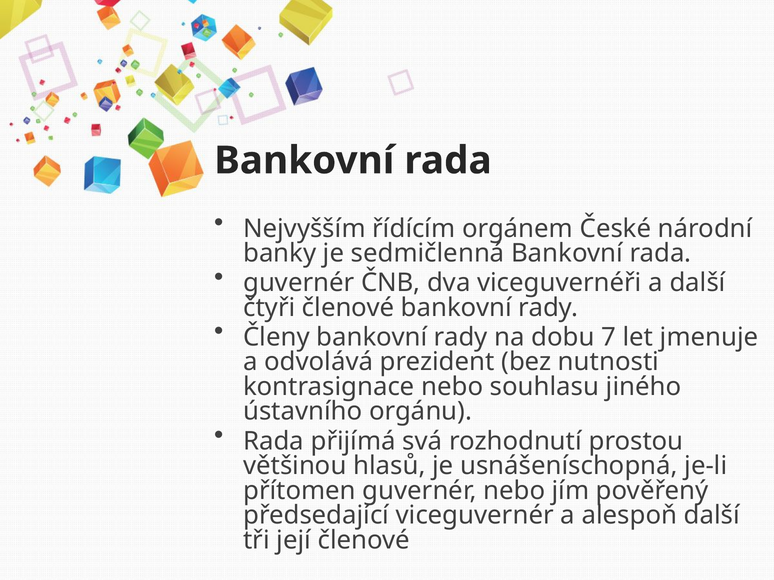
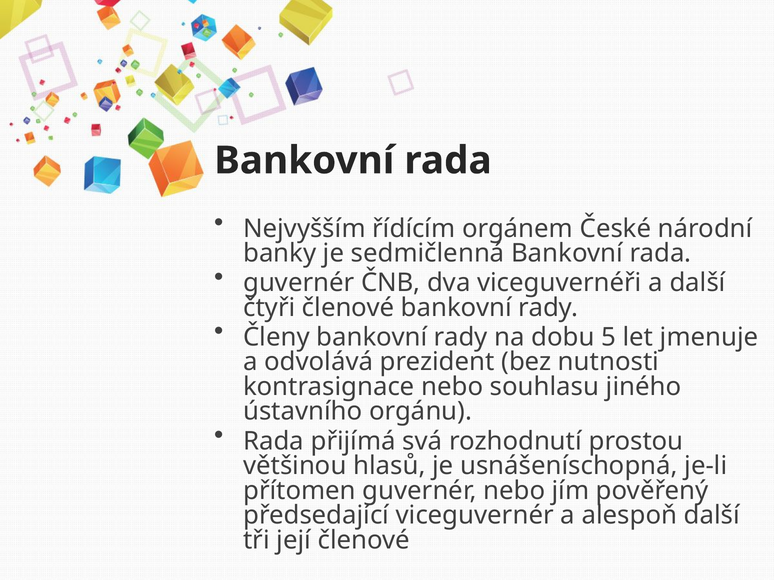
7: 7 -> 5
